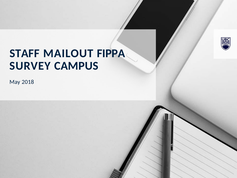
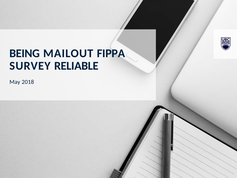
STAFF: STAFF -> BEING
CAMPUS: CAMPUS -> RELIABLE
